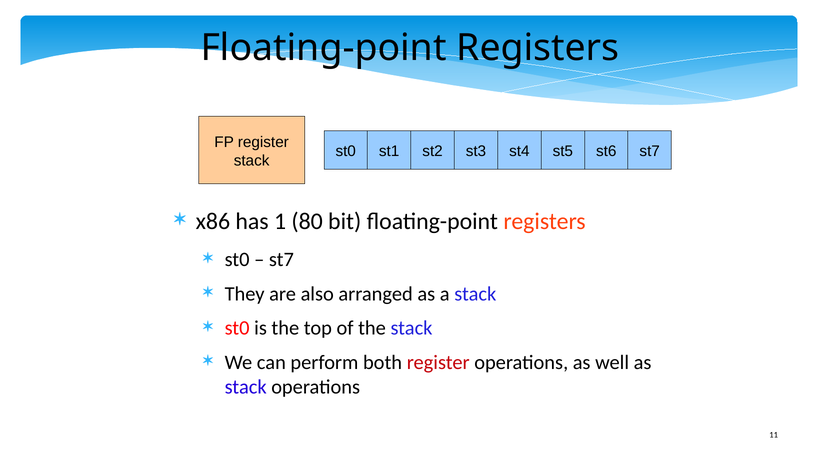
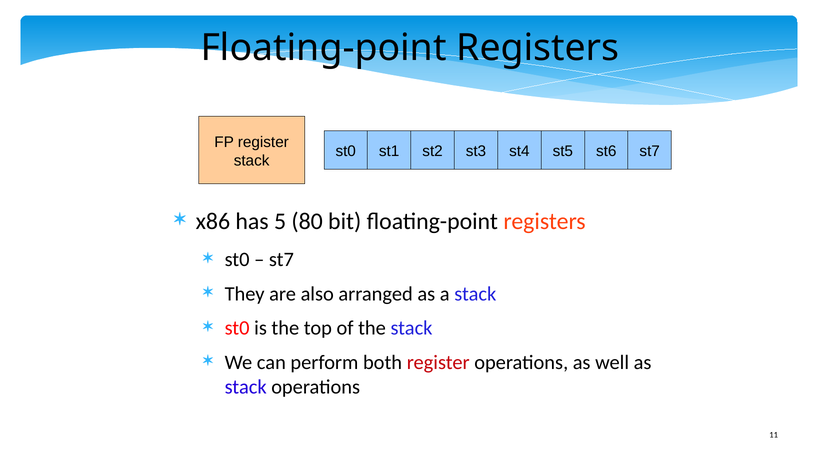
1: 1 -> 5
